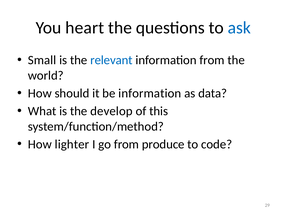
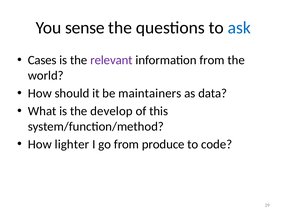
heart: heart -> sense
Small: Small -> Cases
relevant colour: blue -> purple
be information: information -> maintainers
